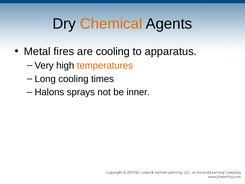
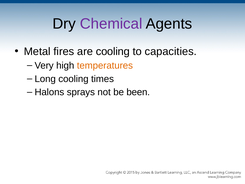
Chemical colour: orange -> purple
apparatus: apparatus -> capacities
inner: inner -> been
